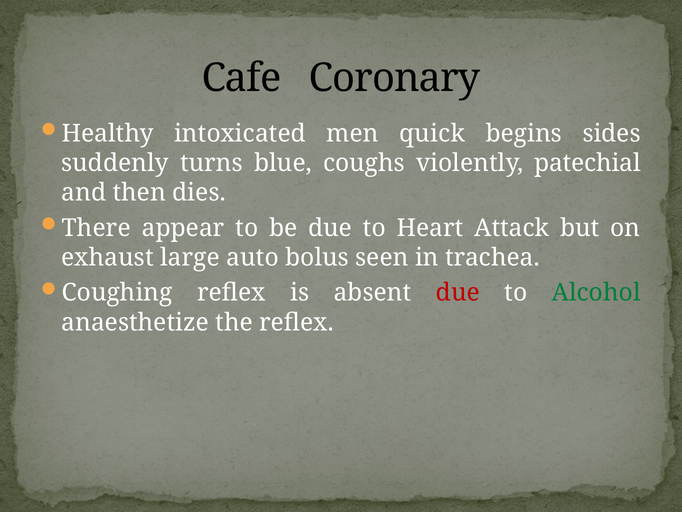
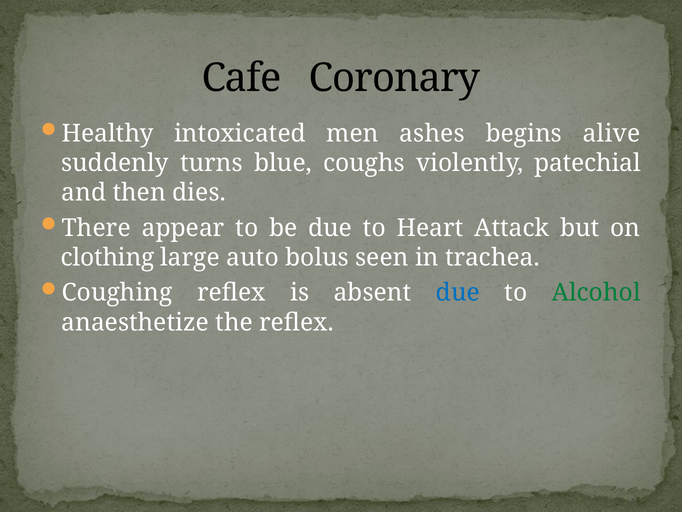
quick: quick -> ashes
sides: sides -> alive
exhaust: exhaust -> clothing
due at (458, 293) colour: red -> blue
